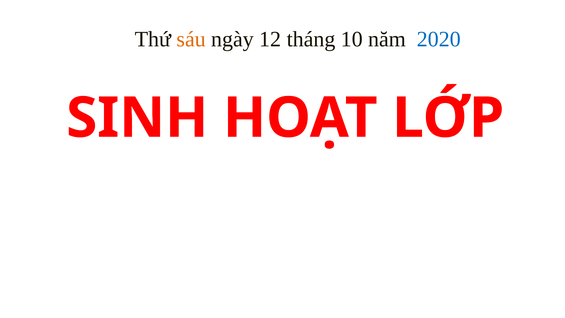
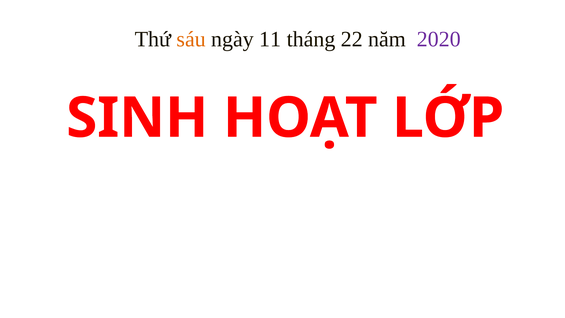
12: 12 -> 11
10: 10 -> 22
2020 colour: blue -> purple
